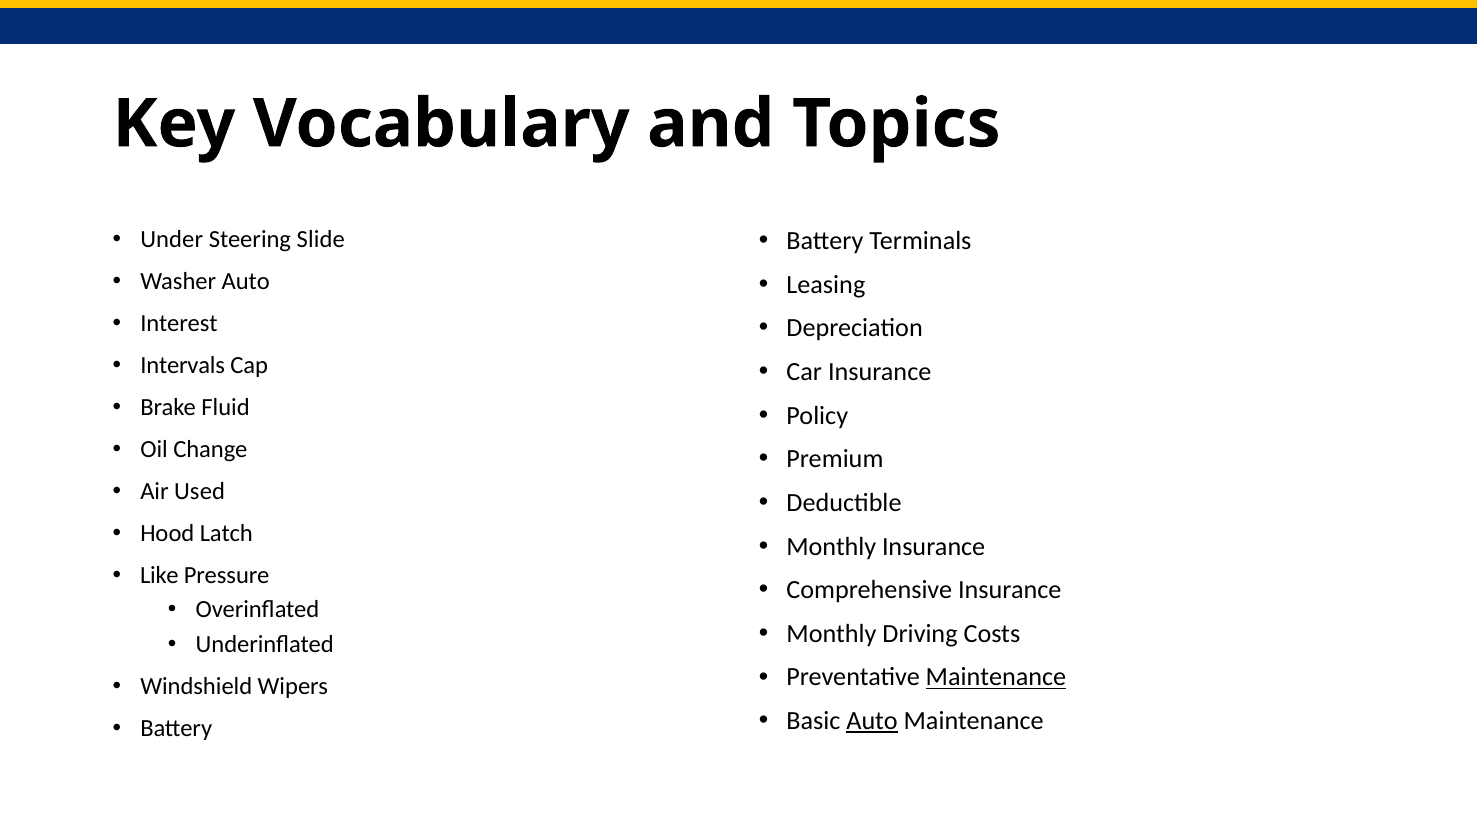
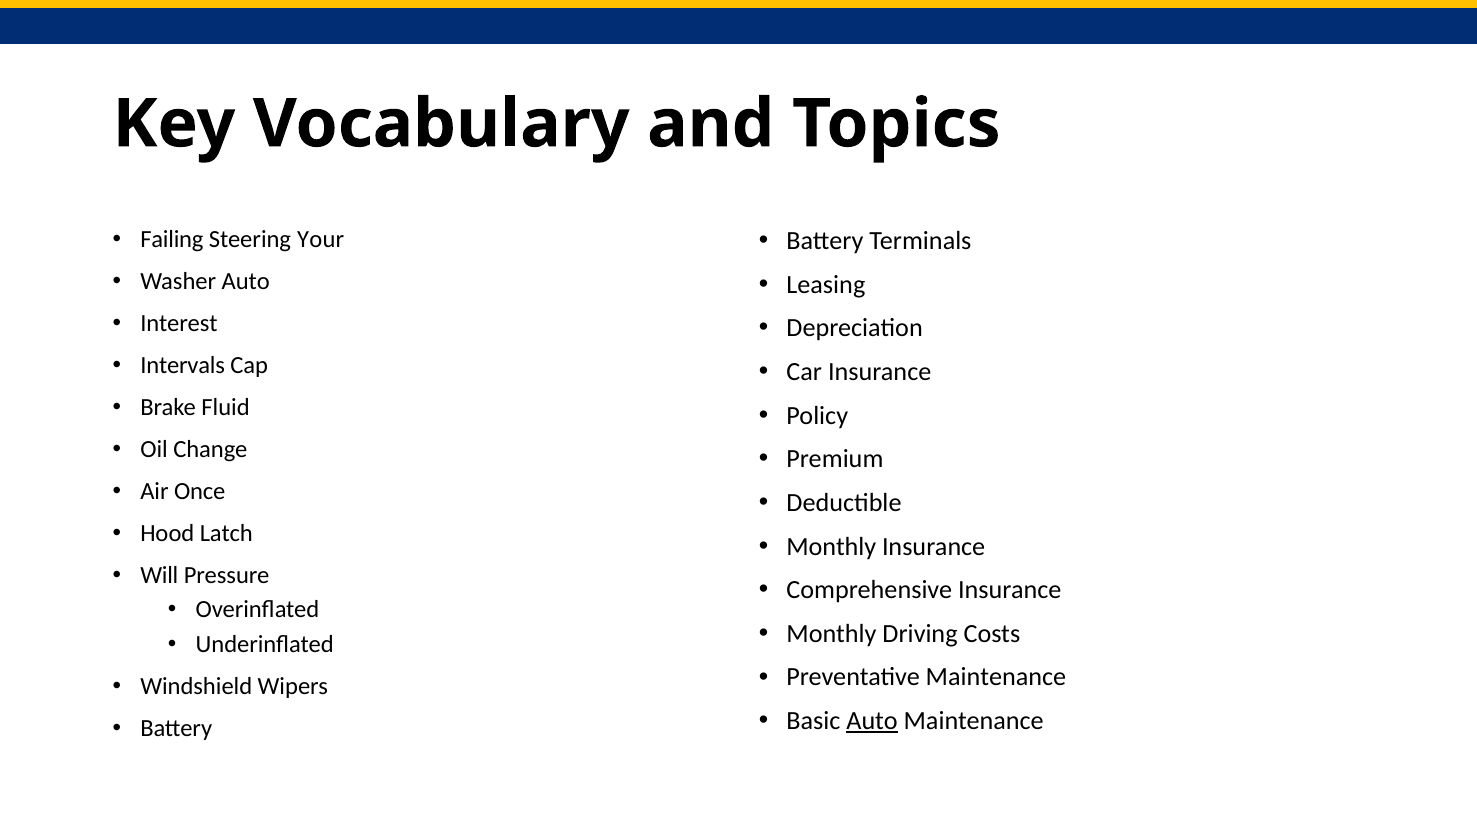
Under: Under -> Failing
Slide: Slide -> Your
Used: Used -> Once
Like: Like -> Will
Maintenance at (996, 677) underline: present -> none
